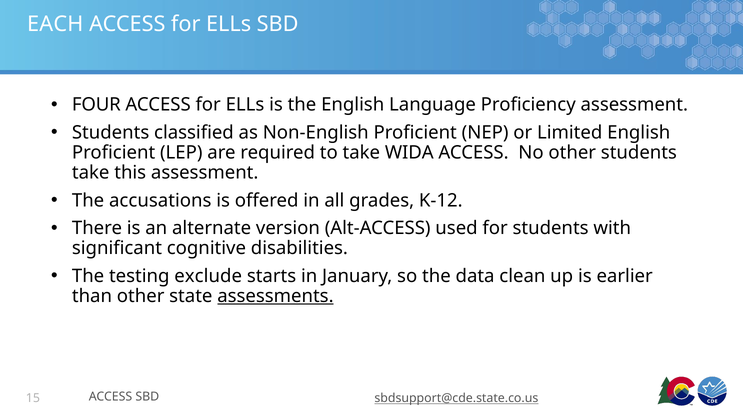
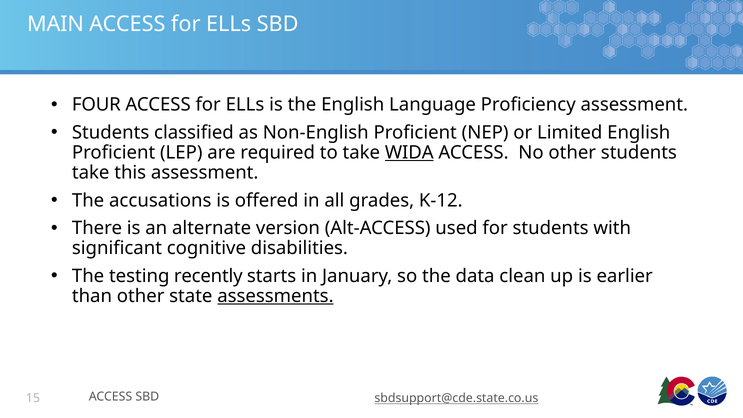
EACH: EACH -> MAIN
WIDA underline: none -> present
exclude: exclude -> recently
